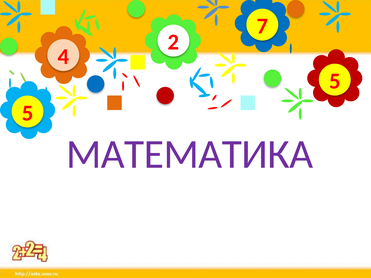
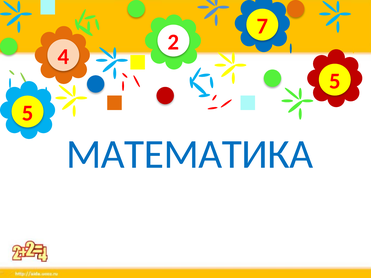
МАТЕМАТИКА colour: purple -> blue
